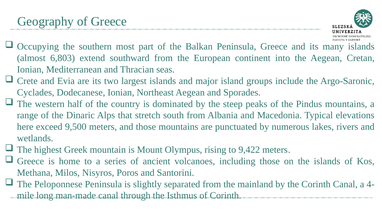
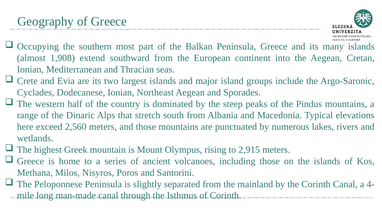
6,803: 6,803 -> 1,908
9,500: 9,500 -> 2,560
9,422: 9,422 -> 2,915
